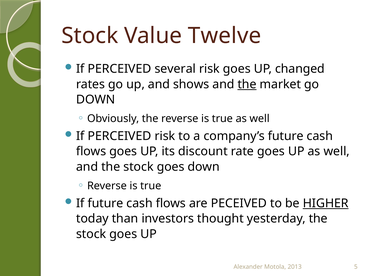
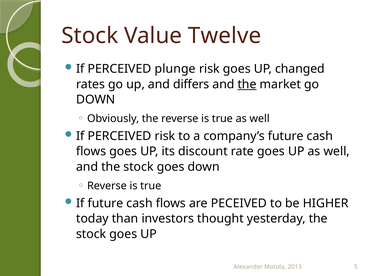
several: several -> plunge
shows: shows -> differs
HIGHER underline: present -> none
